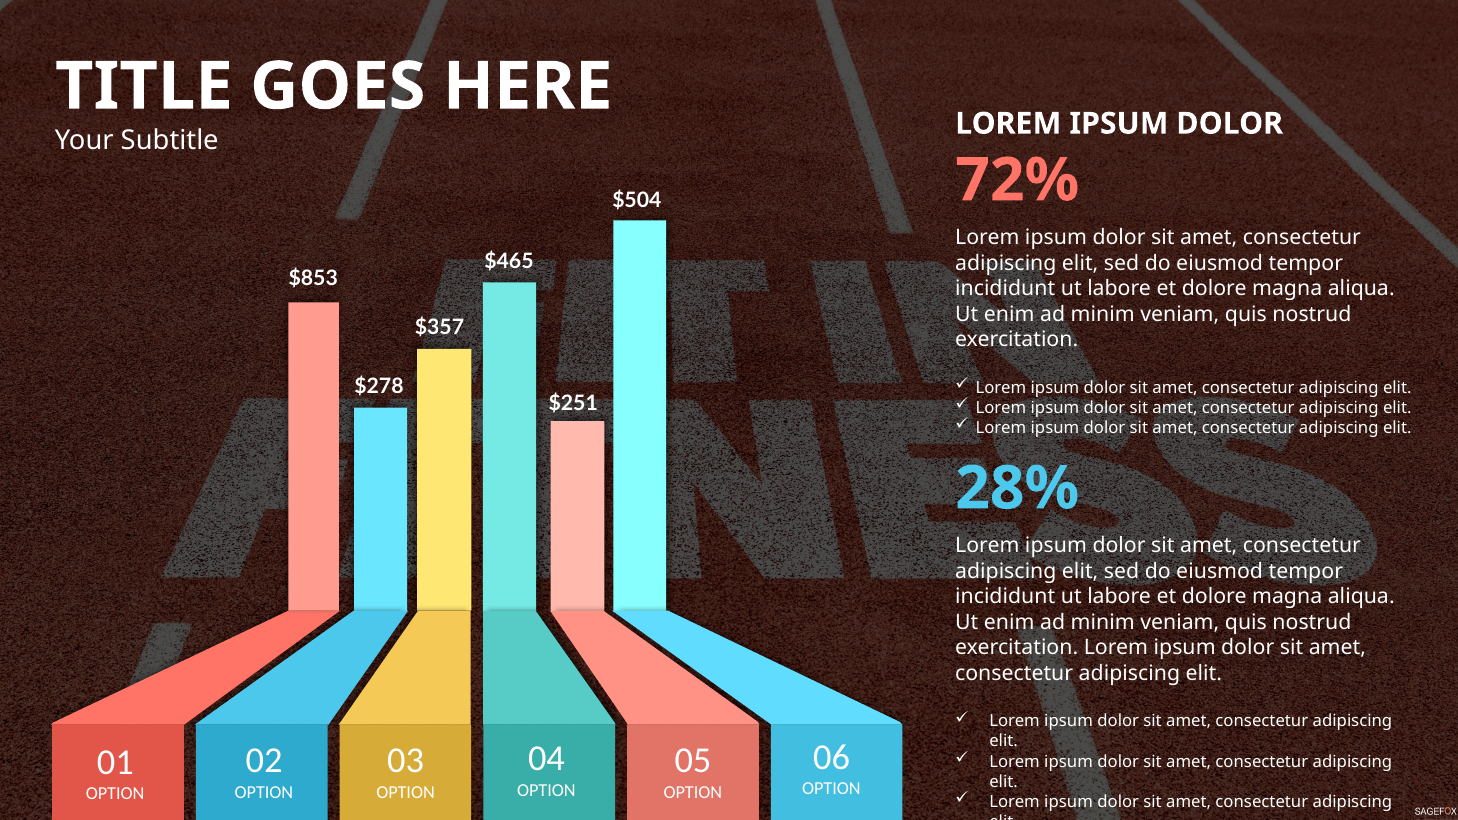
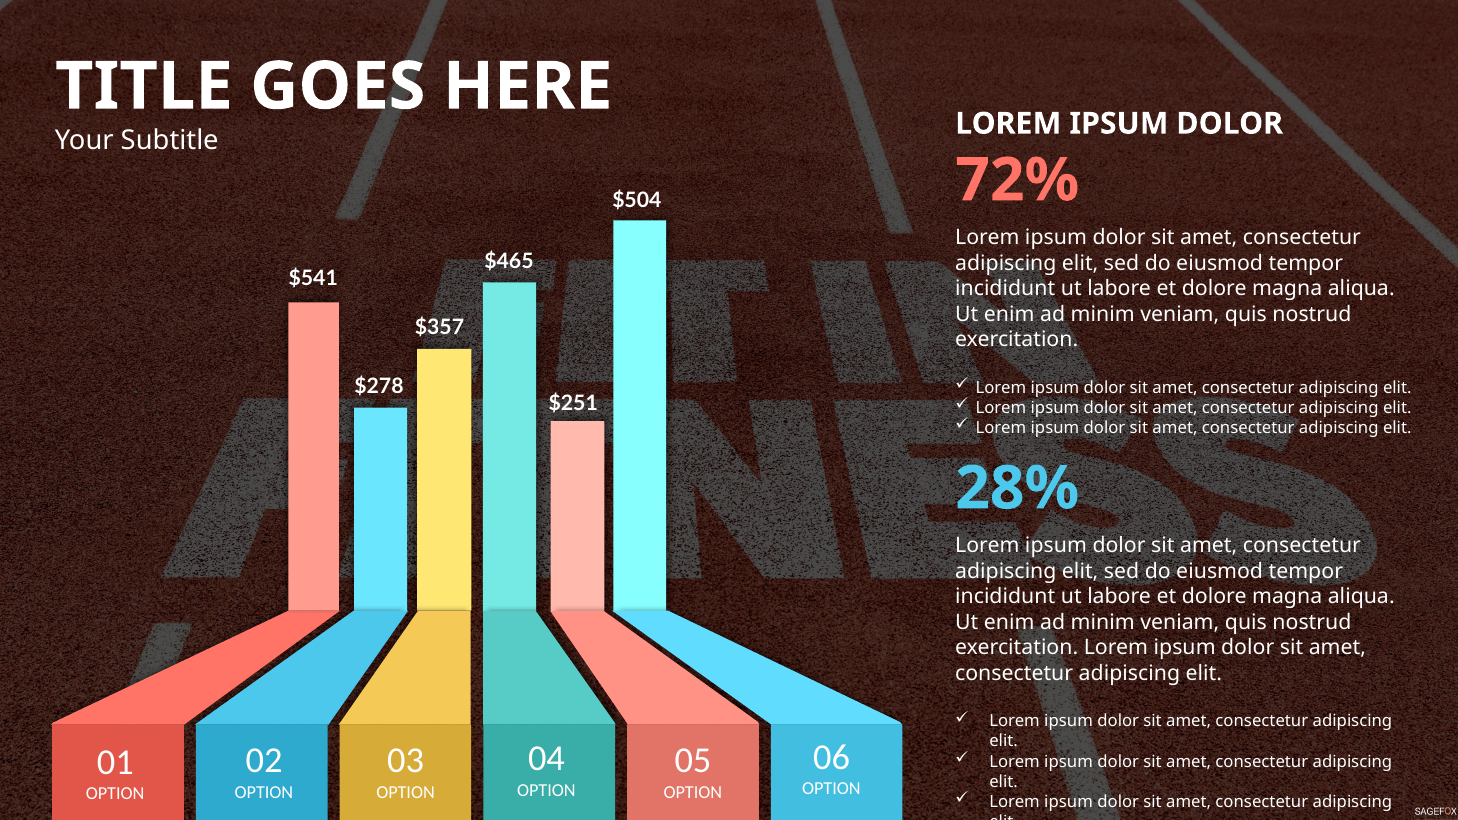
$853: $853 -> $541
